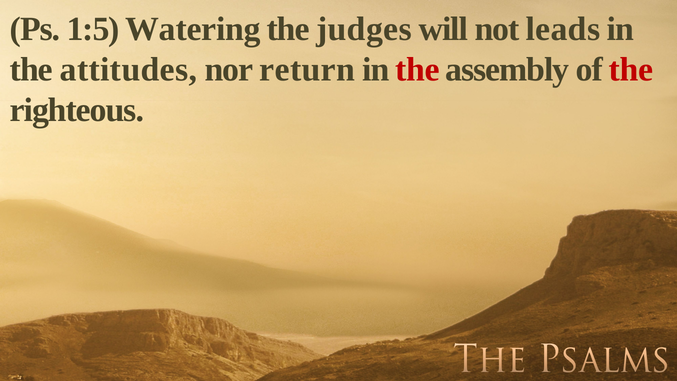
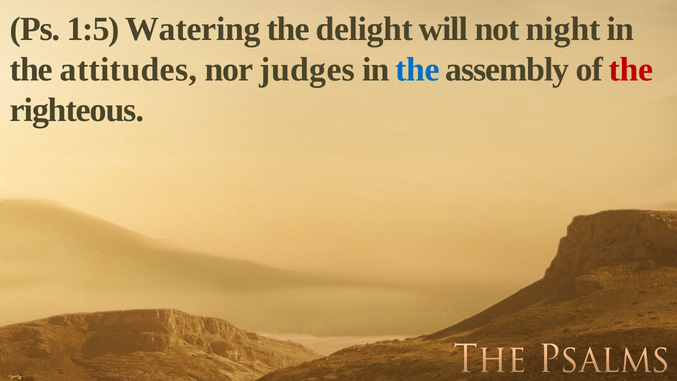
judges: judges -> delight
leads: leads -> night
return: return -> judges
the at (417, 70) colour: red -> blue
